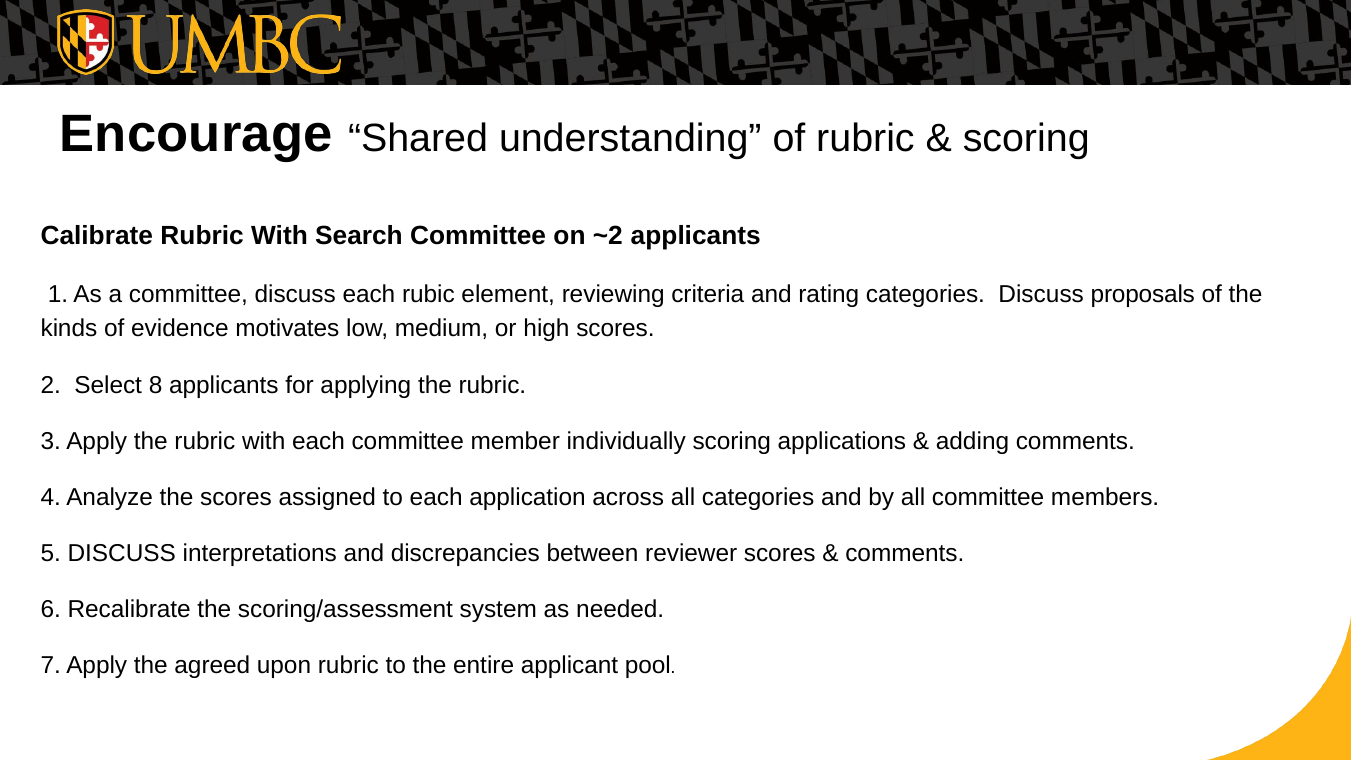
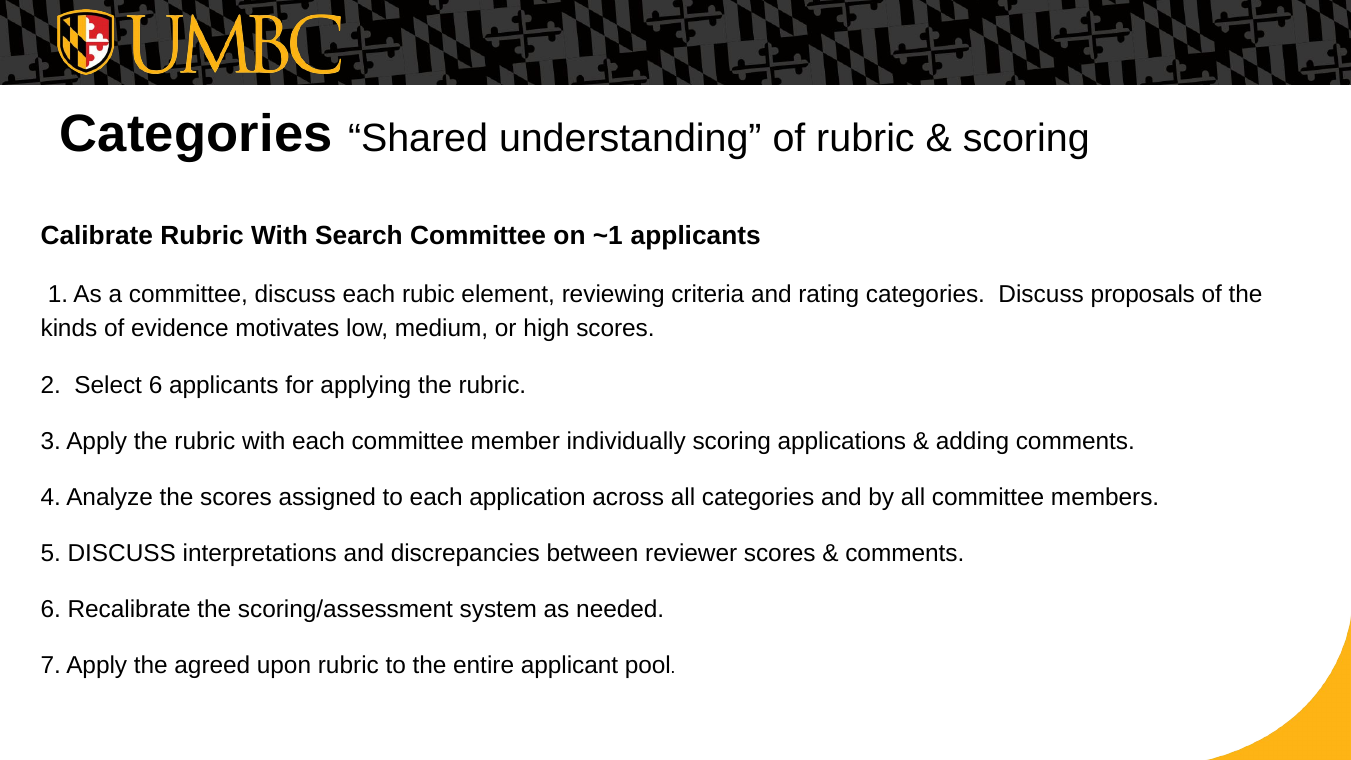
Encourage at (196, 134): Encourage -> Categories
~2: ~2 -> ~1
Select 8: 8 -> 6
